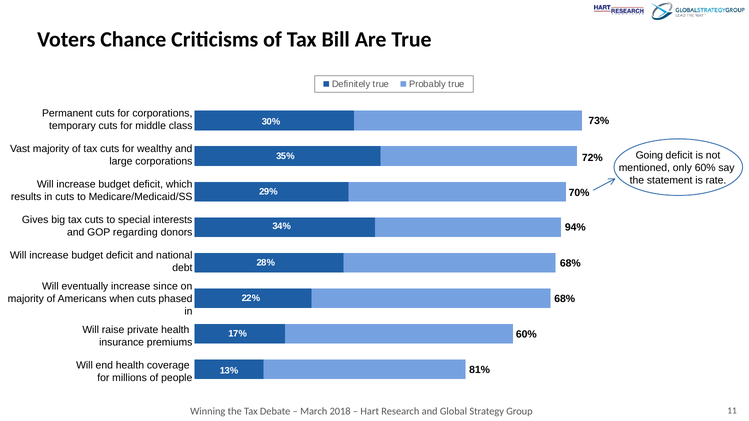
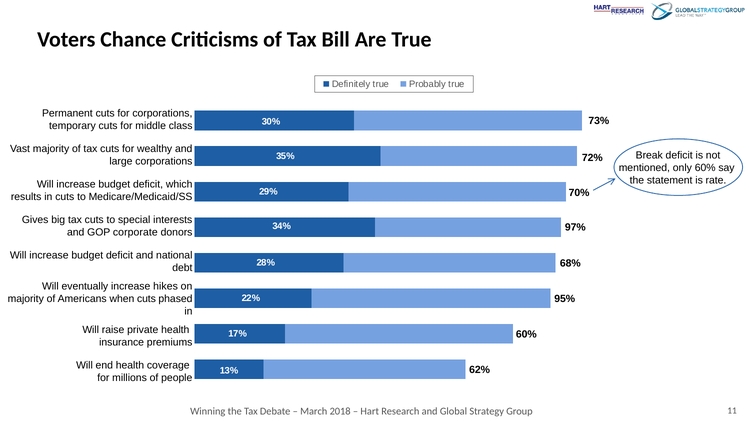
Going: Going -> Break
94%: 94% -> 97%
regarding: regarding -> corporate
since: since -> hikes
68% at (565, 299): 68% -> 95%
81%: 81% -> 62%
